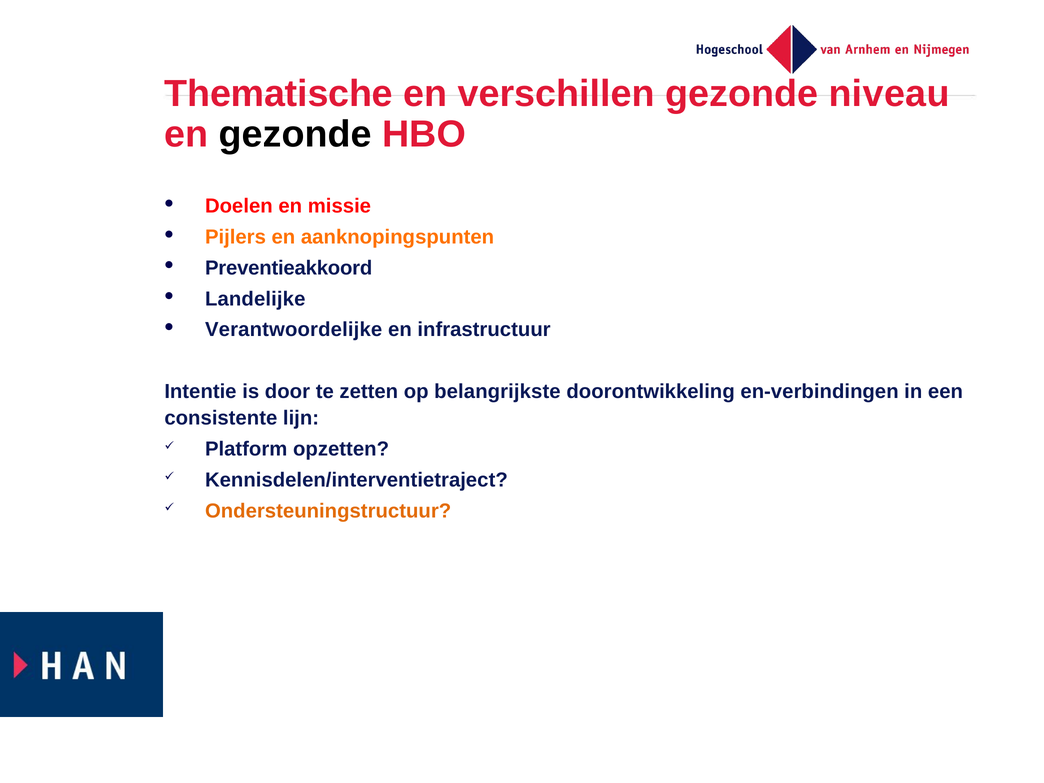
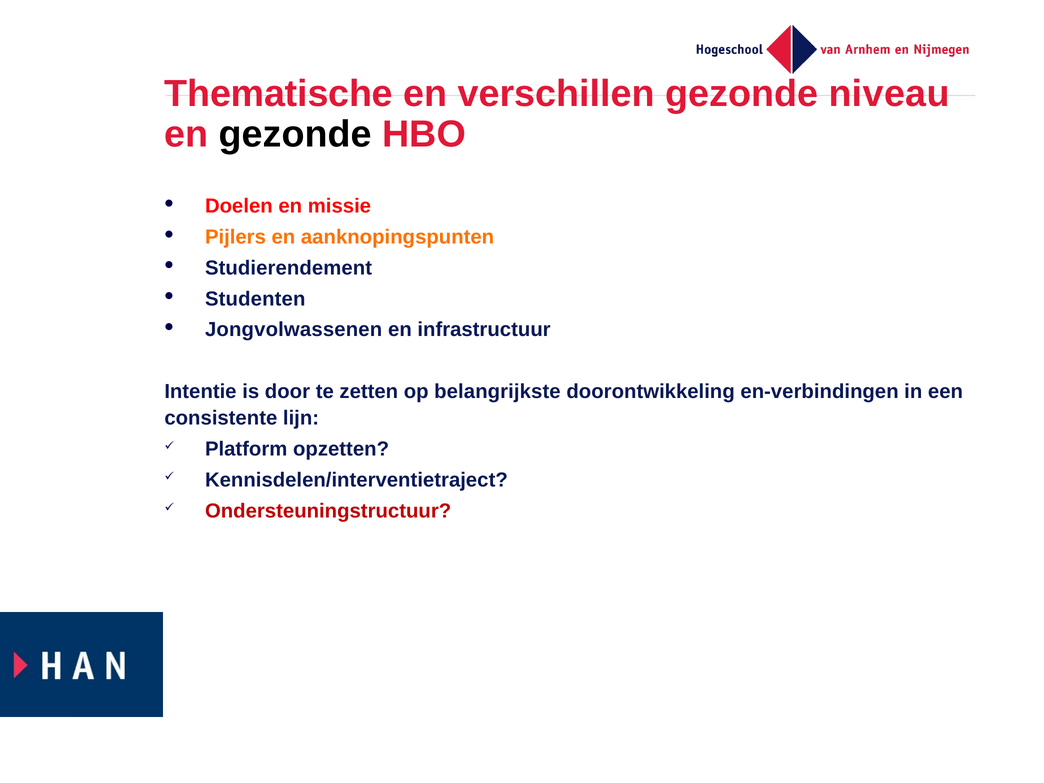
Preventieakkoord: Preventieakkoord -> Studierendement
Landelijke: Landelijke -> Studenten
Verantwoordelijke: Verantwoordelijke -> Jongvolwassenen
Ondersteuningstructuur colour: orange -> red
